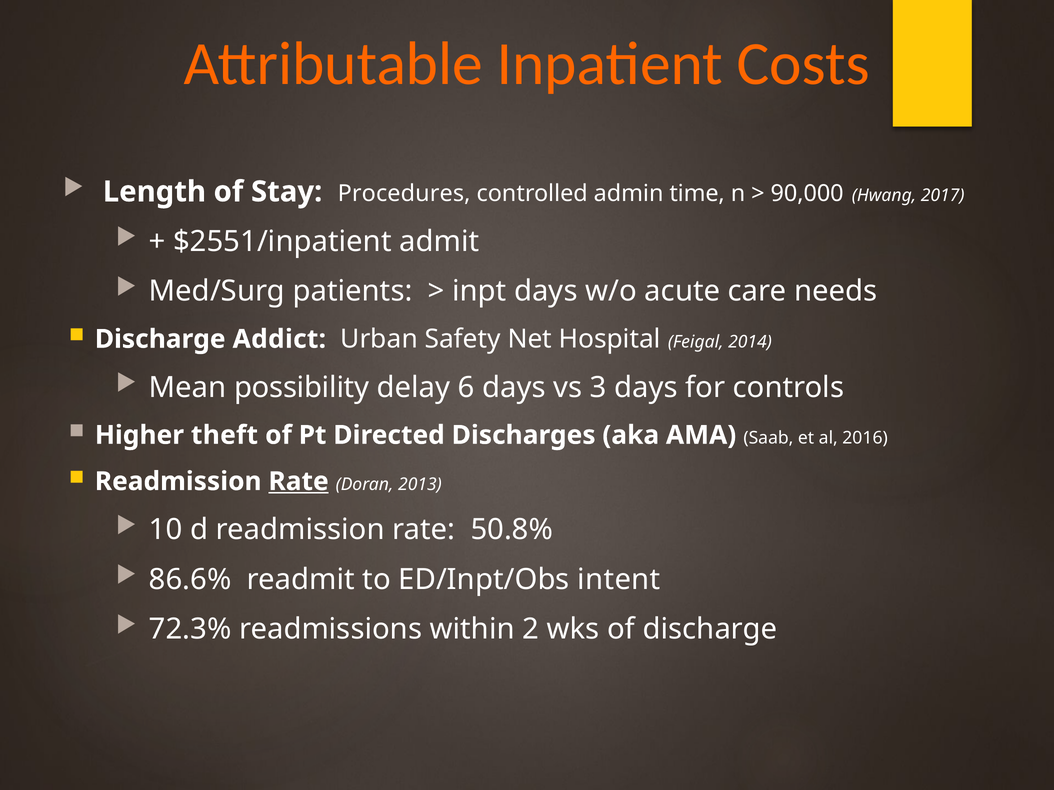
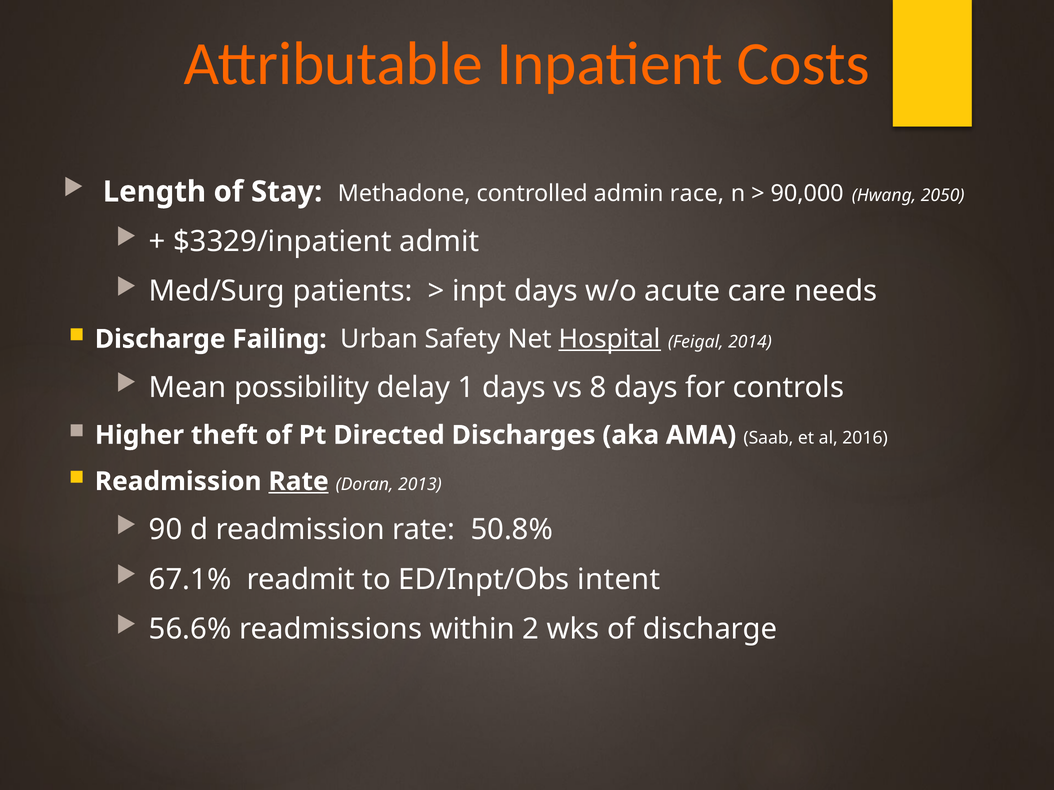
Procedures: Procedures -> Methadone
time: time -> race
2017: 2017 -> 2050
$2551/inpatient: $2551/inpatient -> $3329/inpatient
Addict: Addict -> Failing
Hospital underline: none -> present
6: 6 -> 1
3: 3 -> 8
10: 10 -> 90
86.6%: 86.6% -> 67.1%
72.3%: 72.3% -> 56.6%
